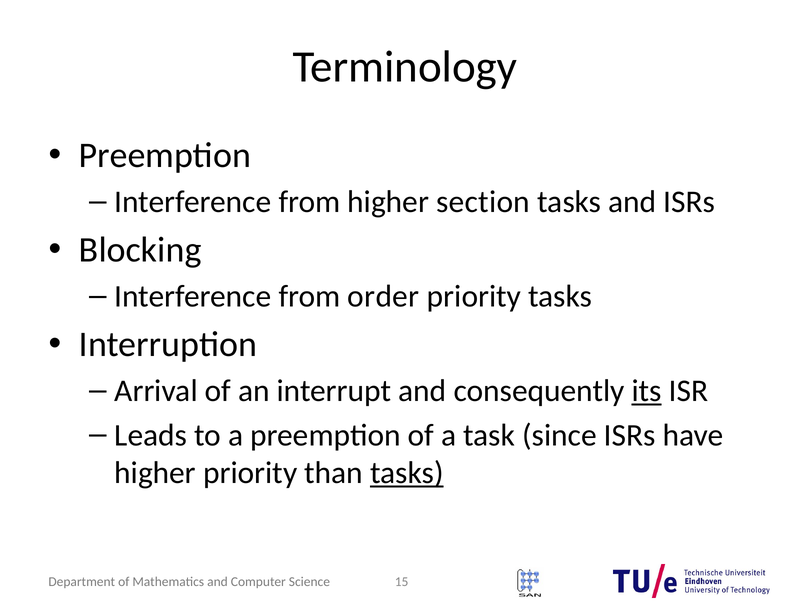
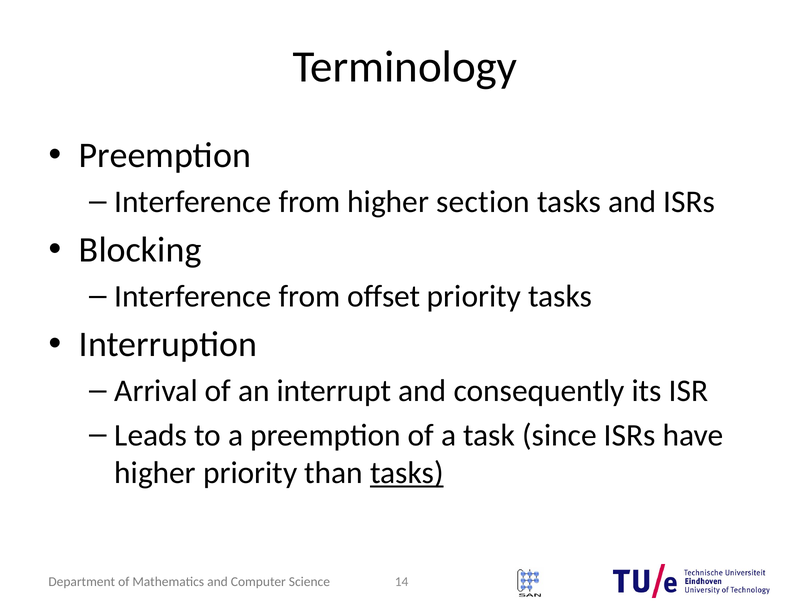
order: order -> offset
its underline: present -> none
15: 15 -> 14
